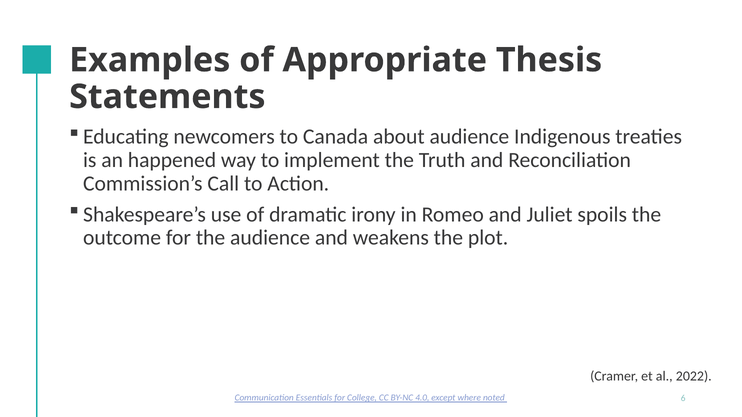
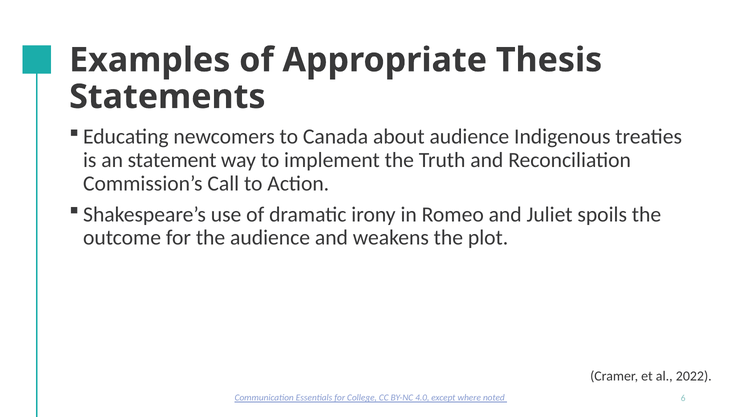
happened: happened -> statement
